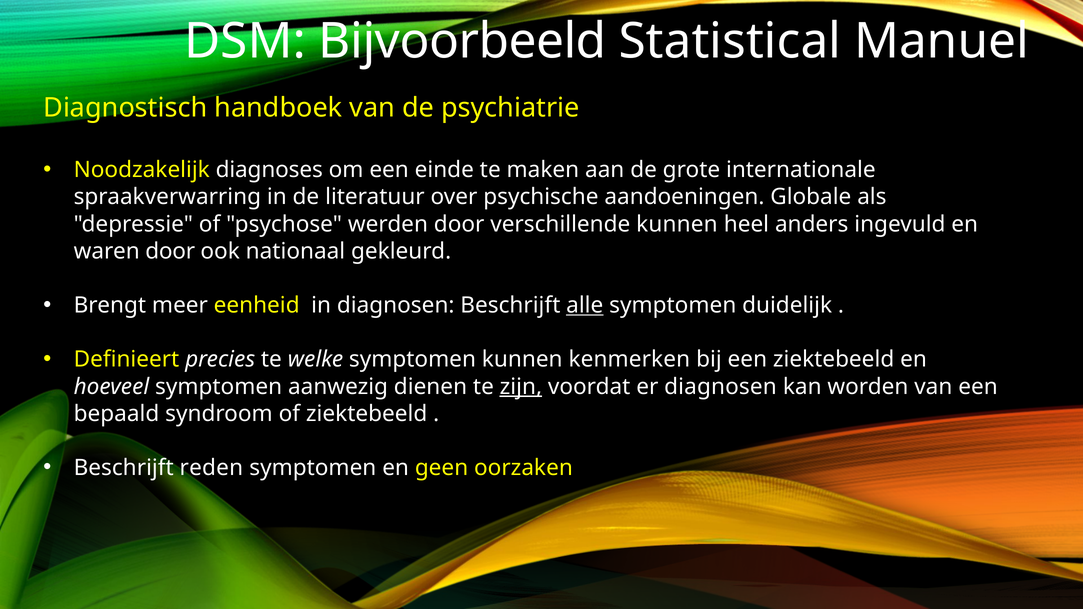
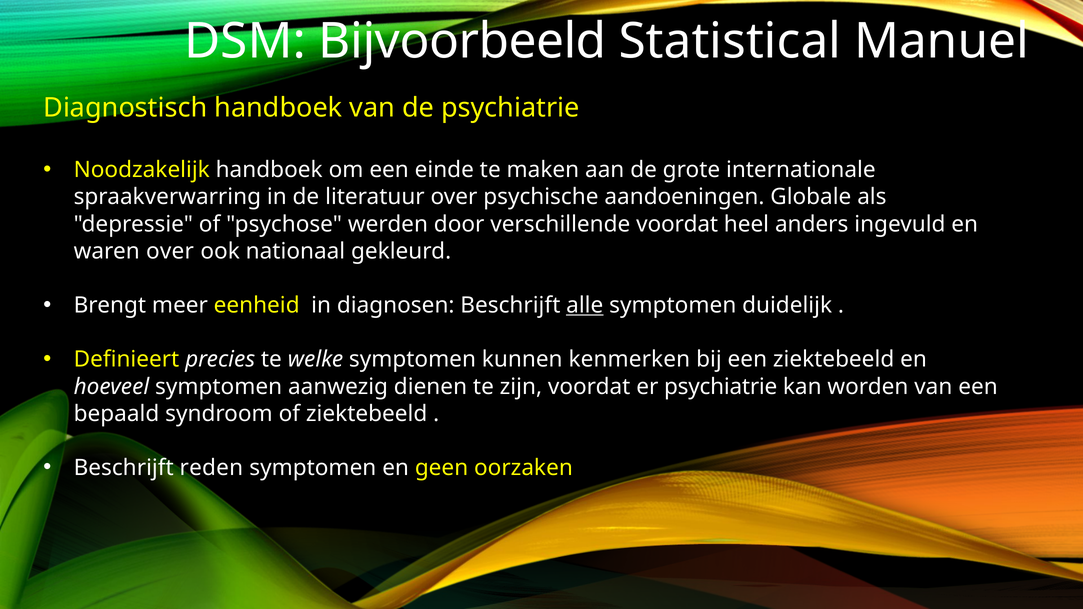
Noodzakelijk diagnoses: diagnoses -> handboek
verschillende kunnen: kunnen -> voordat
waren door: door -> over
zijn underline: present -> none
er diagnosen: diagnosen -> psychiatrie
